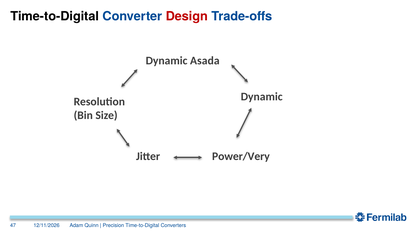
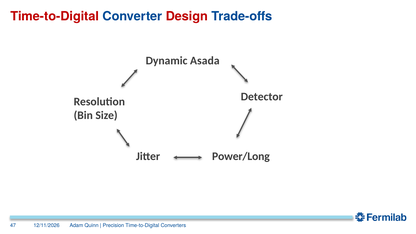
Time-to-Digital at (55, 16) colour: black -> red
Dynamic at (262, 97): Dynamic -> Detector
Power/Very: Power/Very -> Power/Long
